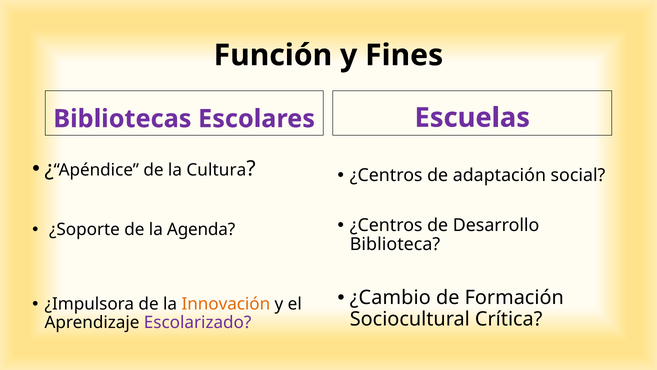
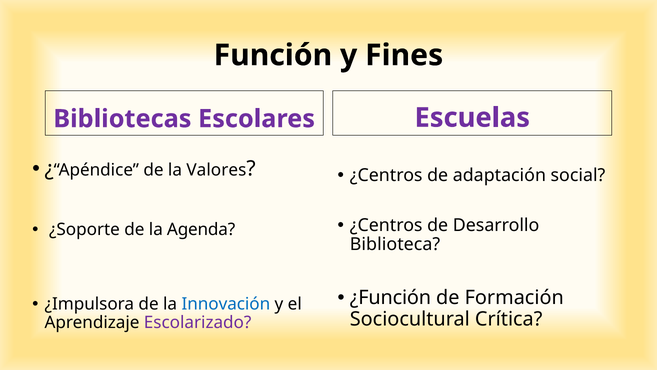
Cultura: Cultura -> Valores
¿Cambio: ¿Cambio -> ¿Función
Innovación colour: orange -> blue
